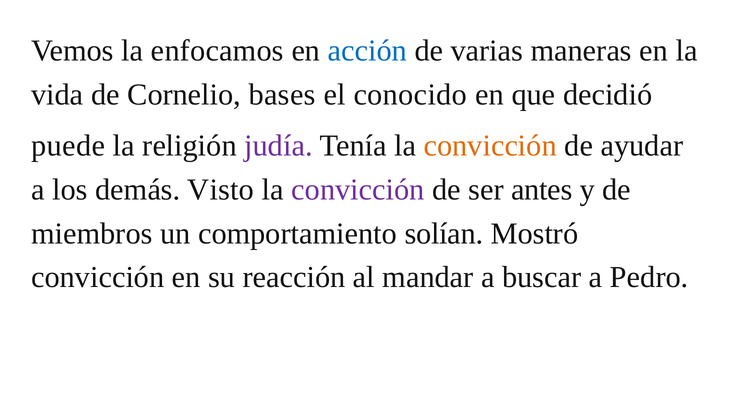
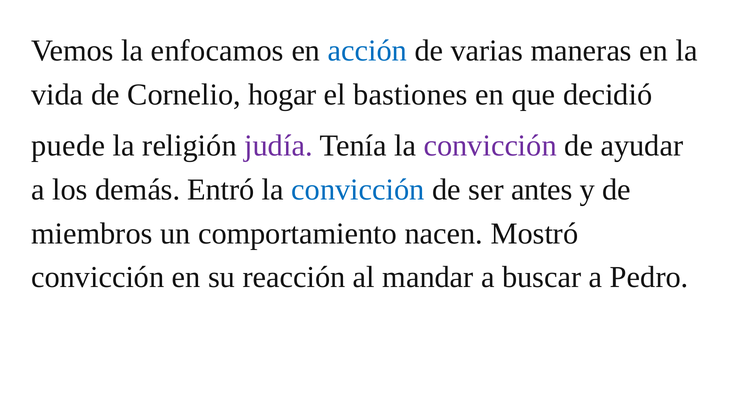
bases: bases -> hogar
conocido: conocido -> bastiones
convicción at (490, 146) colour: orange -> purple
Visto: Visto -> Entró
convicción at (358, 190) colour: purple -> blue
solían: solían -> nacen
